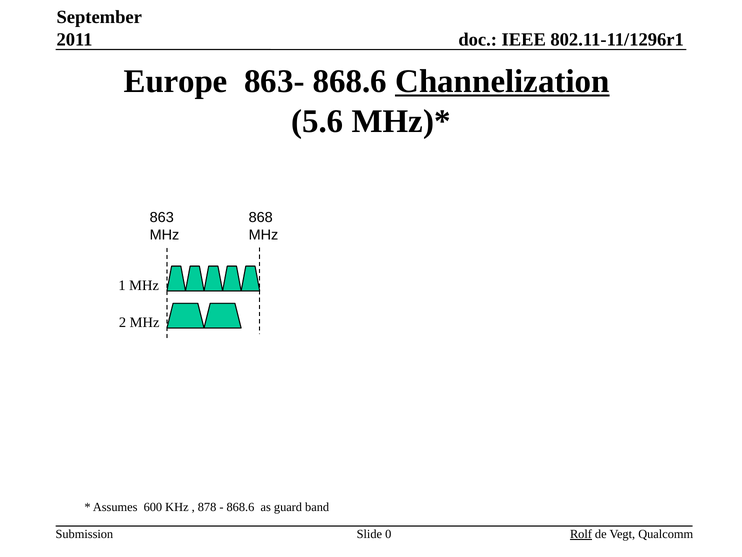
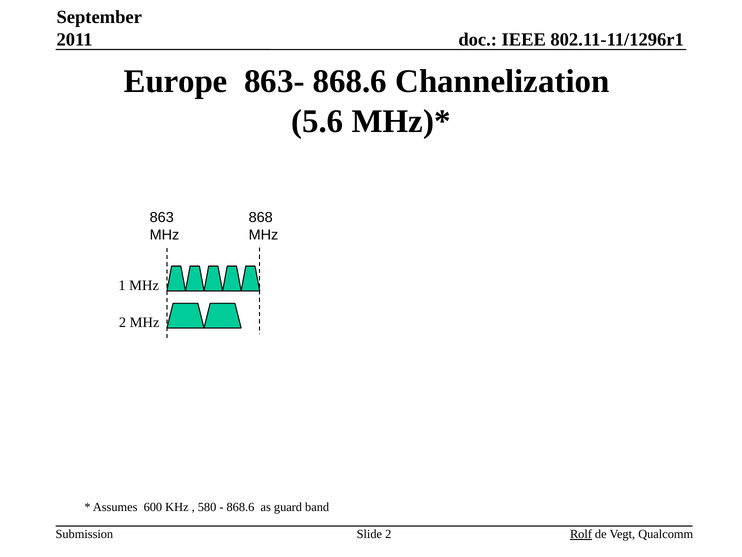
Channelization underline: present -> none
878: 878 -> 580
Slide 0: 0 -> 2
